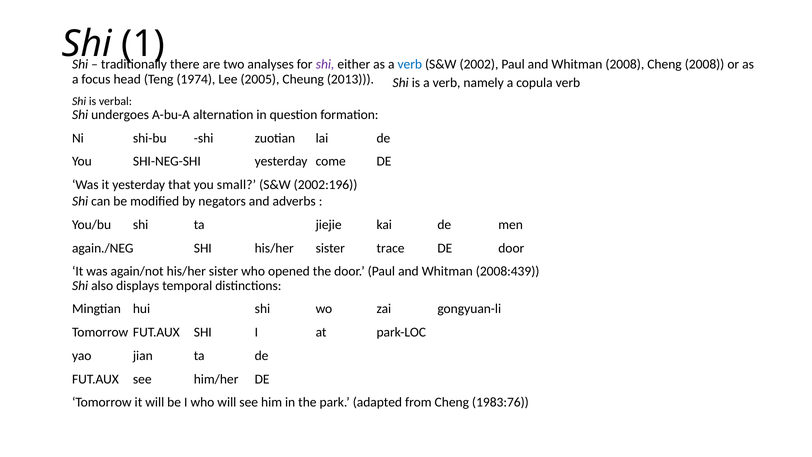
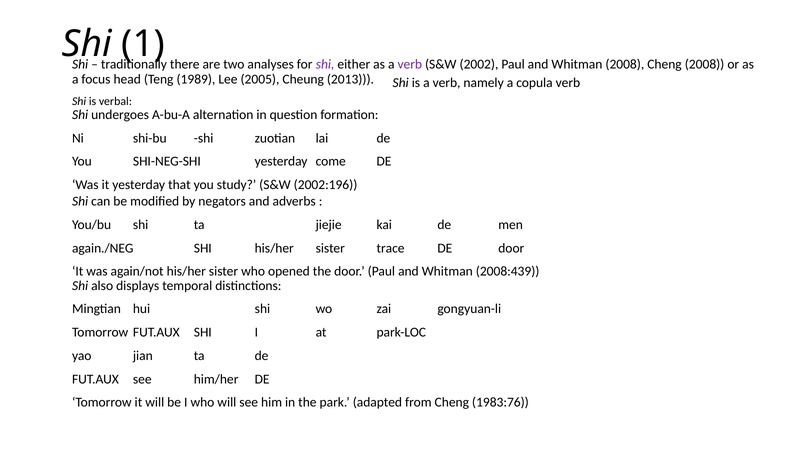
verb at (410, 64) colour: blue -> purple
1974: 1974 -> 1989
small: small -> study
